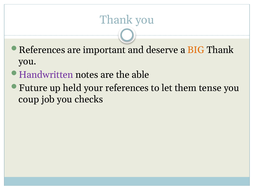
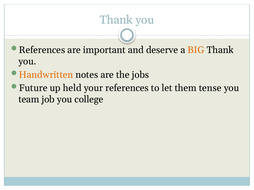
Handwritten colour: purple -> orange
able: able -> jobs
coup: coup -> team
checks: checks -> college
